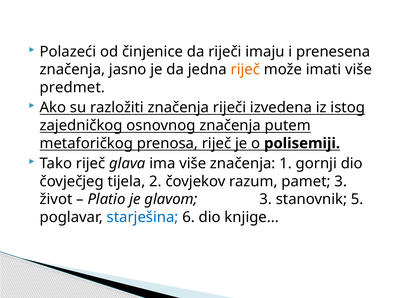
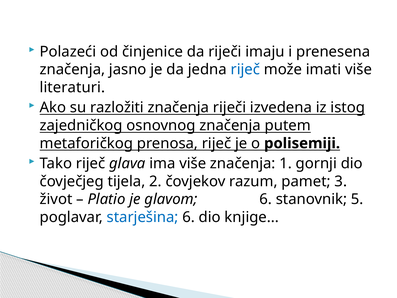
riječ at (245, 70) colour: orange -> blue
predmet: predmet -> literaturi
glavom 3: 3 -> 6
